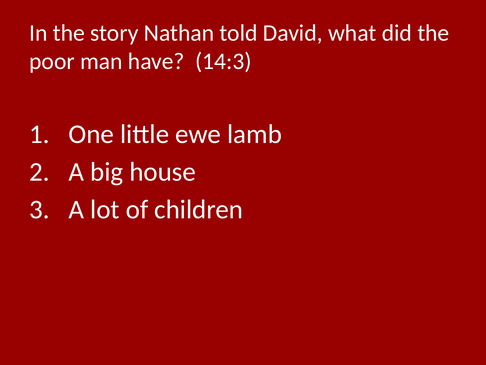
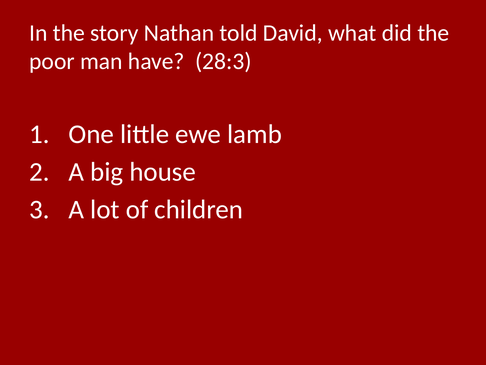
14:3: 14:3 -> 28:3
